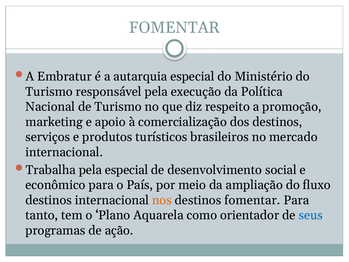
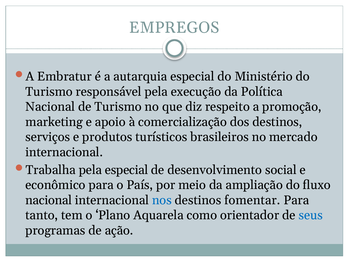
FOMENTAR at (174, 27): FOMENTAR -> EMPREGOS
destinos at (49, 200): destinos -> nacional
nos colour: orange -> blue
